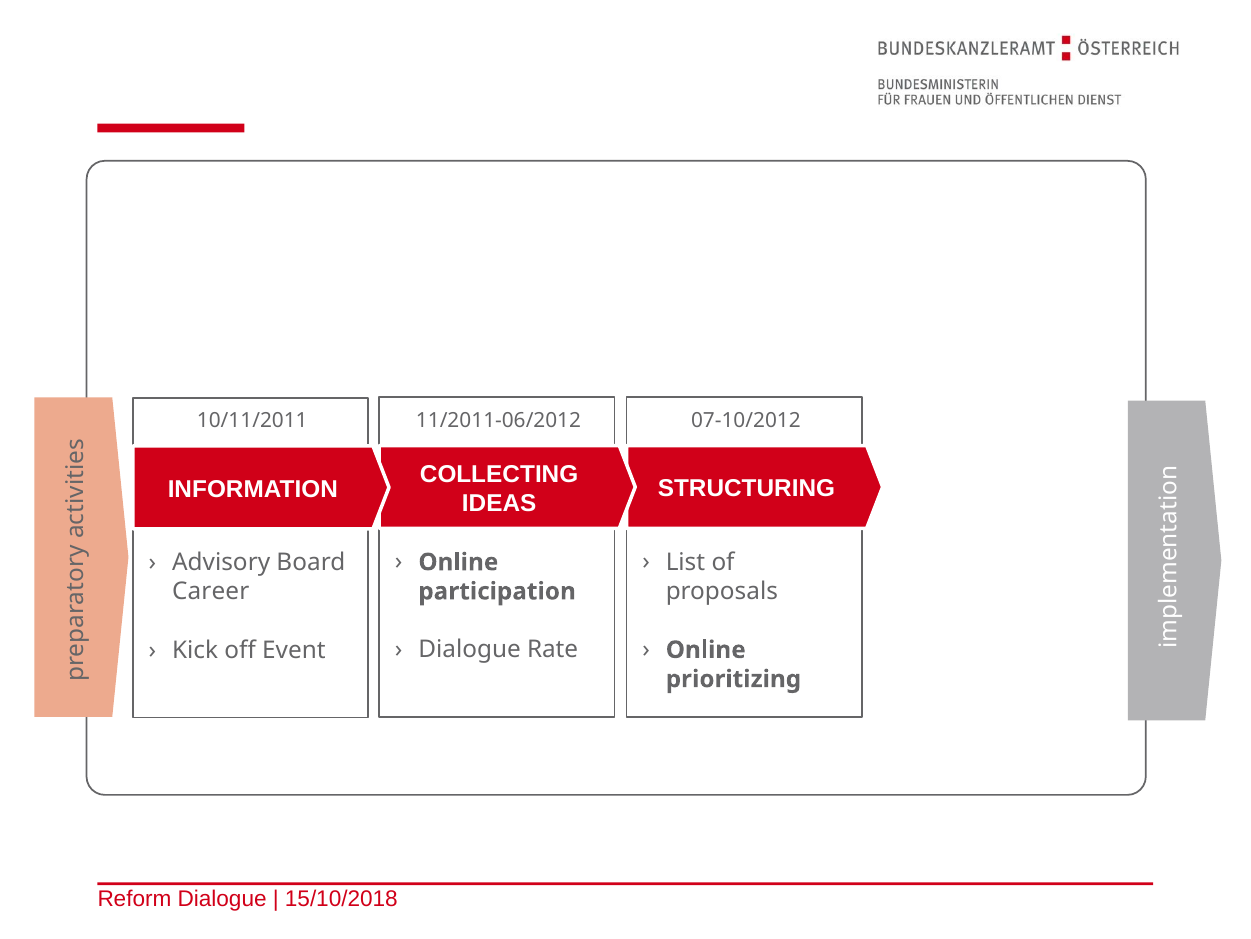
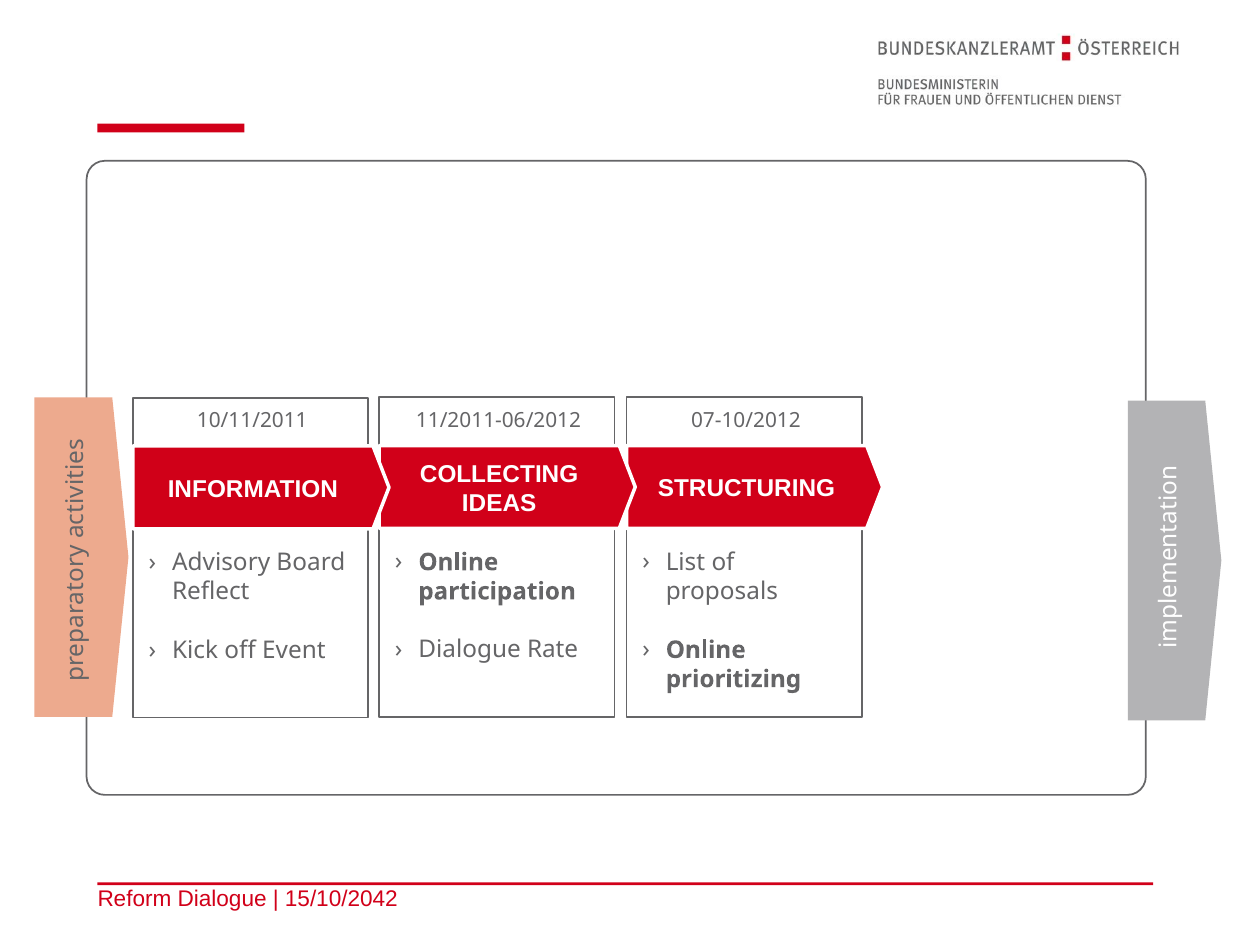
Career: Career -> Reflect
15/10/2018: 15/10/2018 -> 15/10/2042
